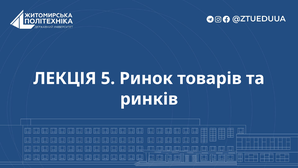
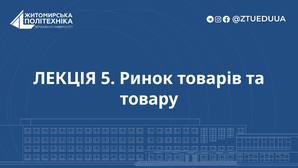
ринків: ринків -> товару
